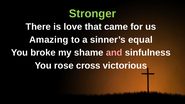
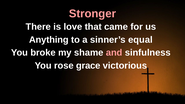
Stronger colour: light green -> pink
Amazing: Amazing -> Anything
cross: cross -> grace
